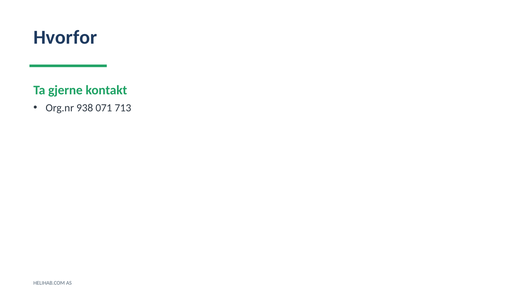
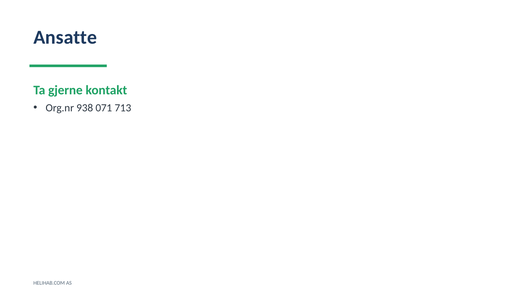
Hvorfor: Hvorfor -> Ansatte
